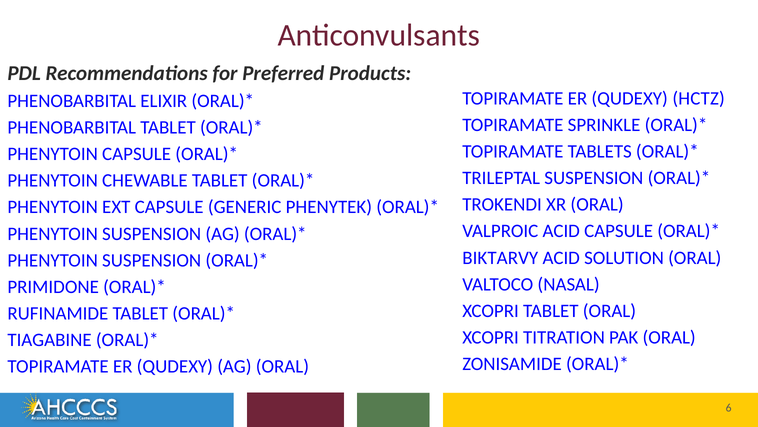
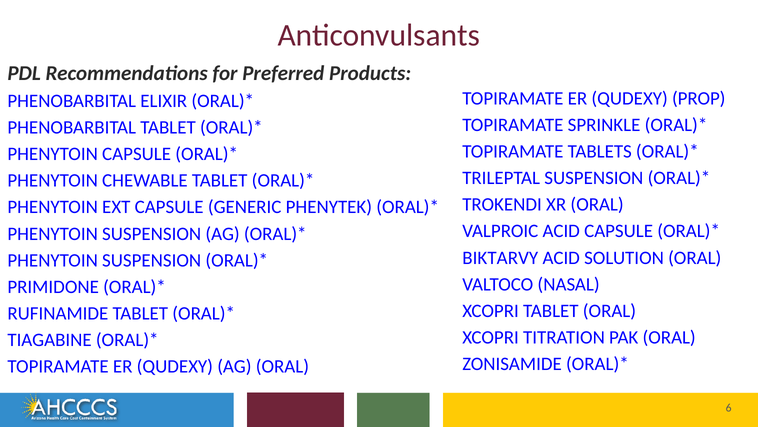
HCTZ: HCTZ -> PROP
